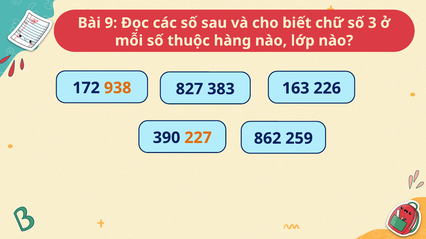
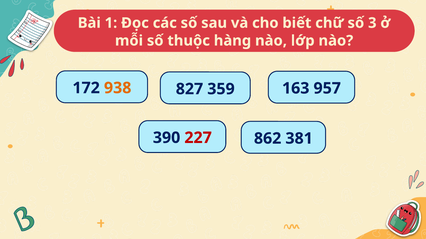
9: 9 -> 1
383: 383 -> 359
226: 226 -> 957
227 colour: orange -> red
259: 259 -> 381
